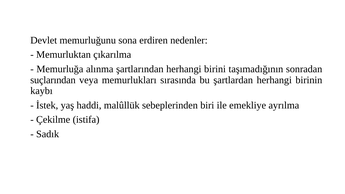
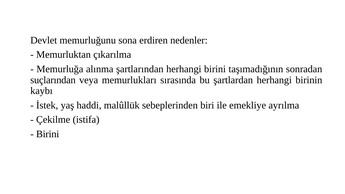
Sadık at (48, 134): Sadık -> Birini
